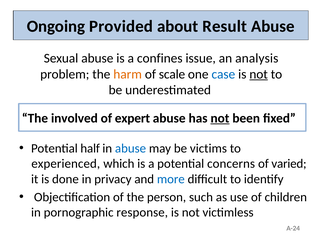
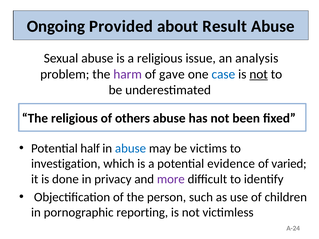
a confines: confines -> religious
harm colour: orange -> purple
scale: scale -> gave
The involved: involved -> religious
expert: expert -> others
not at (220, 118) underline: present -> none
experienced: experienced -> investigation
concerns: concerns -> evidence
more colour: blue -> purple
response: response -> reporting
